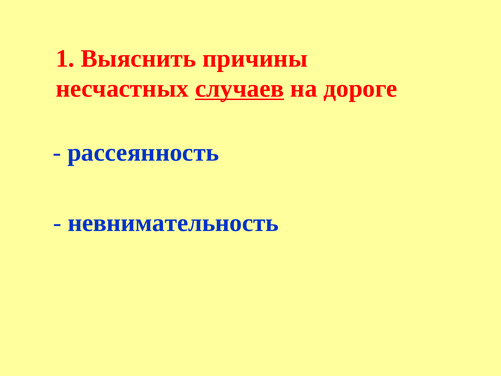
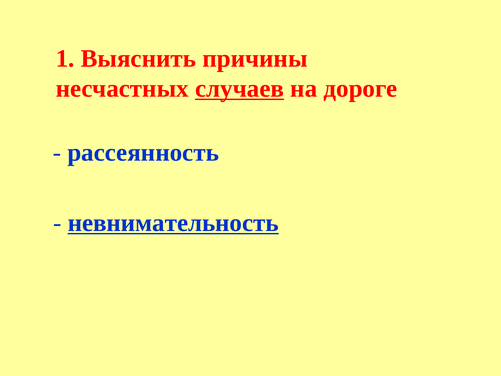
невнимательность underline: none -> present
